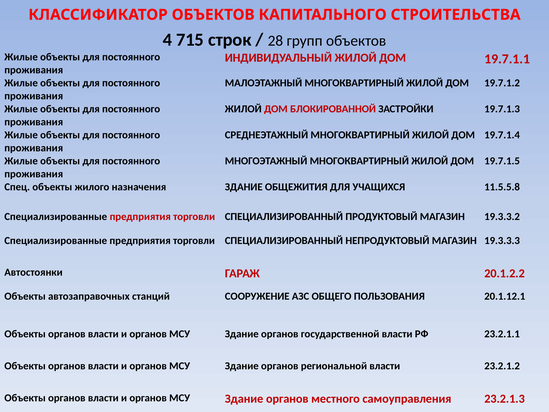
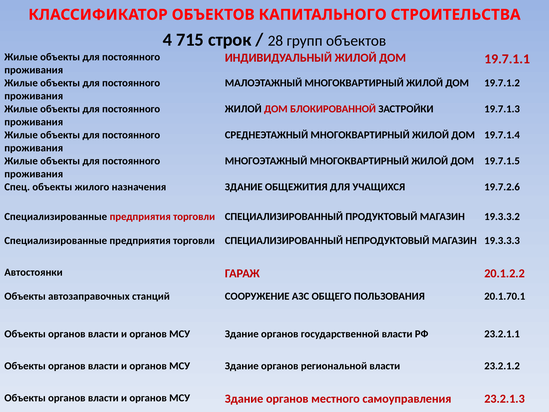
11.5.5.8: 11.5.5.8 -> 19.7.2.6
20.1.12.1: 20.1.12.1 -> 20.1.70.1
